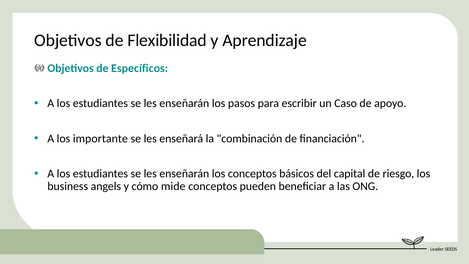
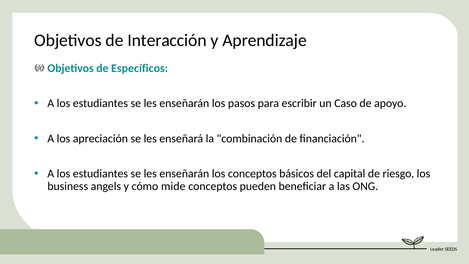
Flexibilidad: Flexibilidad -> Interacción
importante: importante -> apreciación
